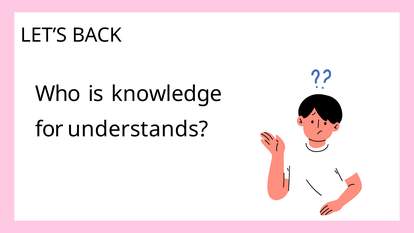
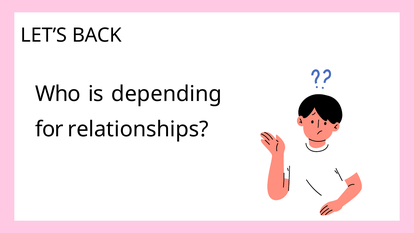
knowledge: knowledge -> depending
understands: understands -> relationships
